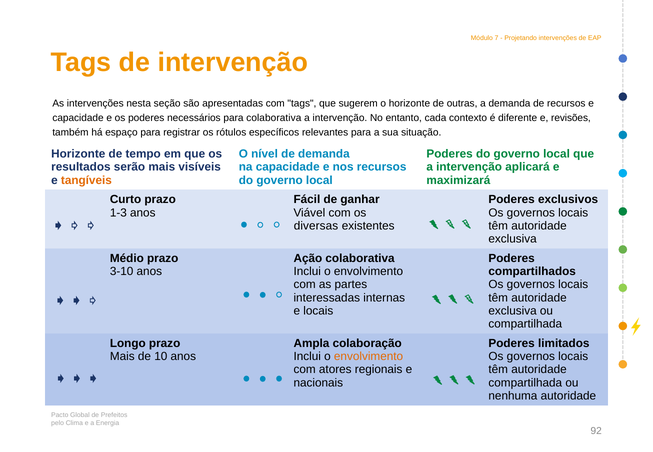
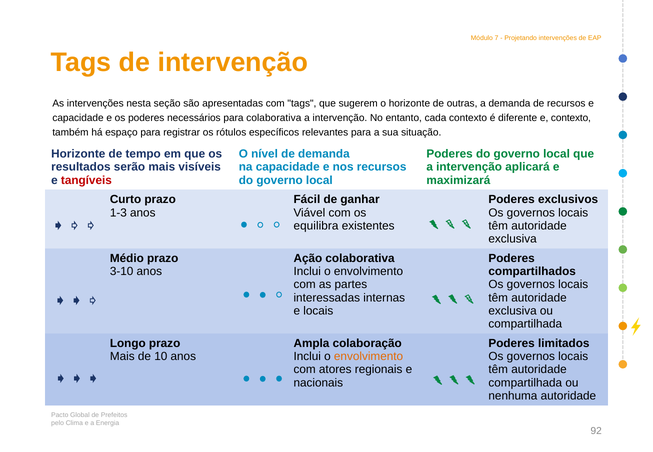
e revisões: revisões -> contexto
tangíveis colour: orange -> red
diversas: diversas -> equilibra
